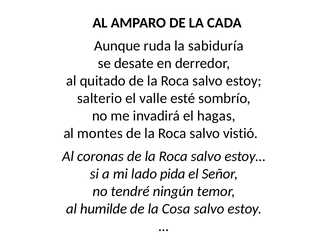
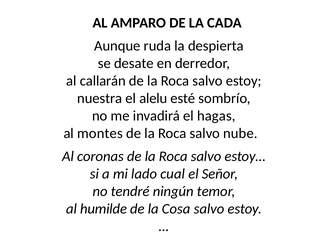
sabiduría: sabiduría -> despierta
quitado: quitado -> callarán
salterio: salterio -> nuestra
valle: valle -> alelu
vistió: vistió -> nube
pida: pida -> cual
